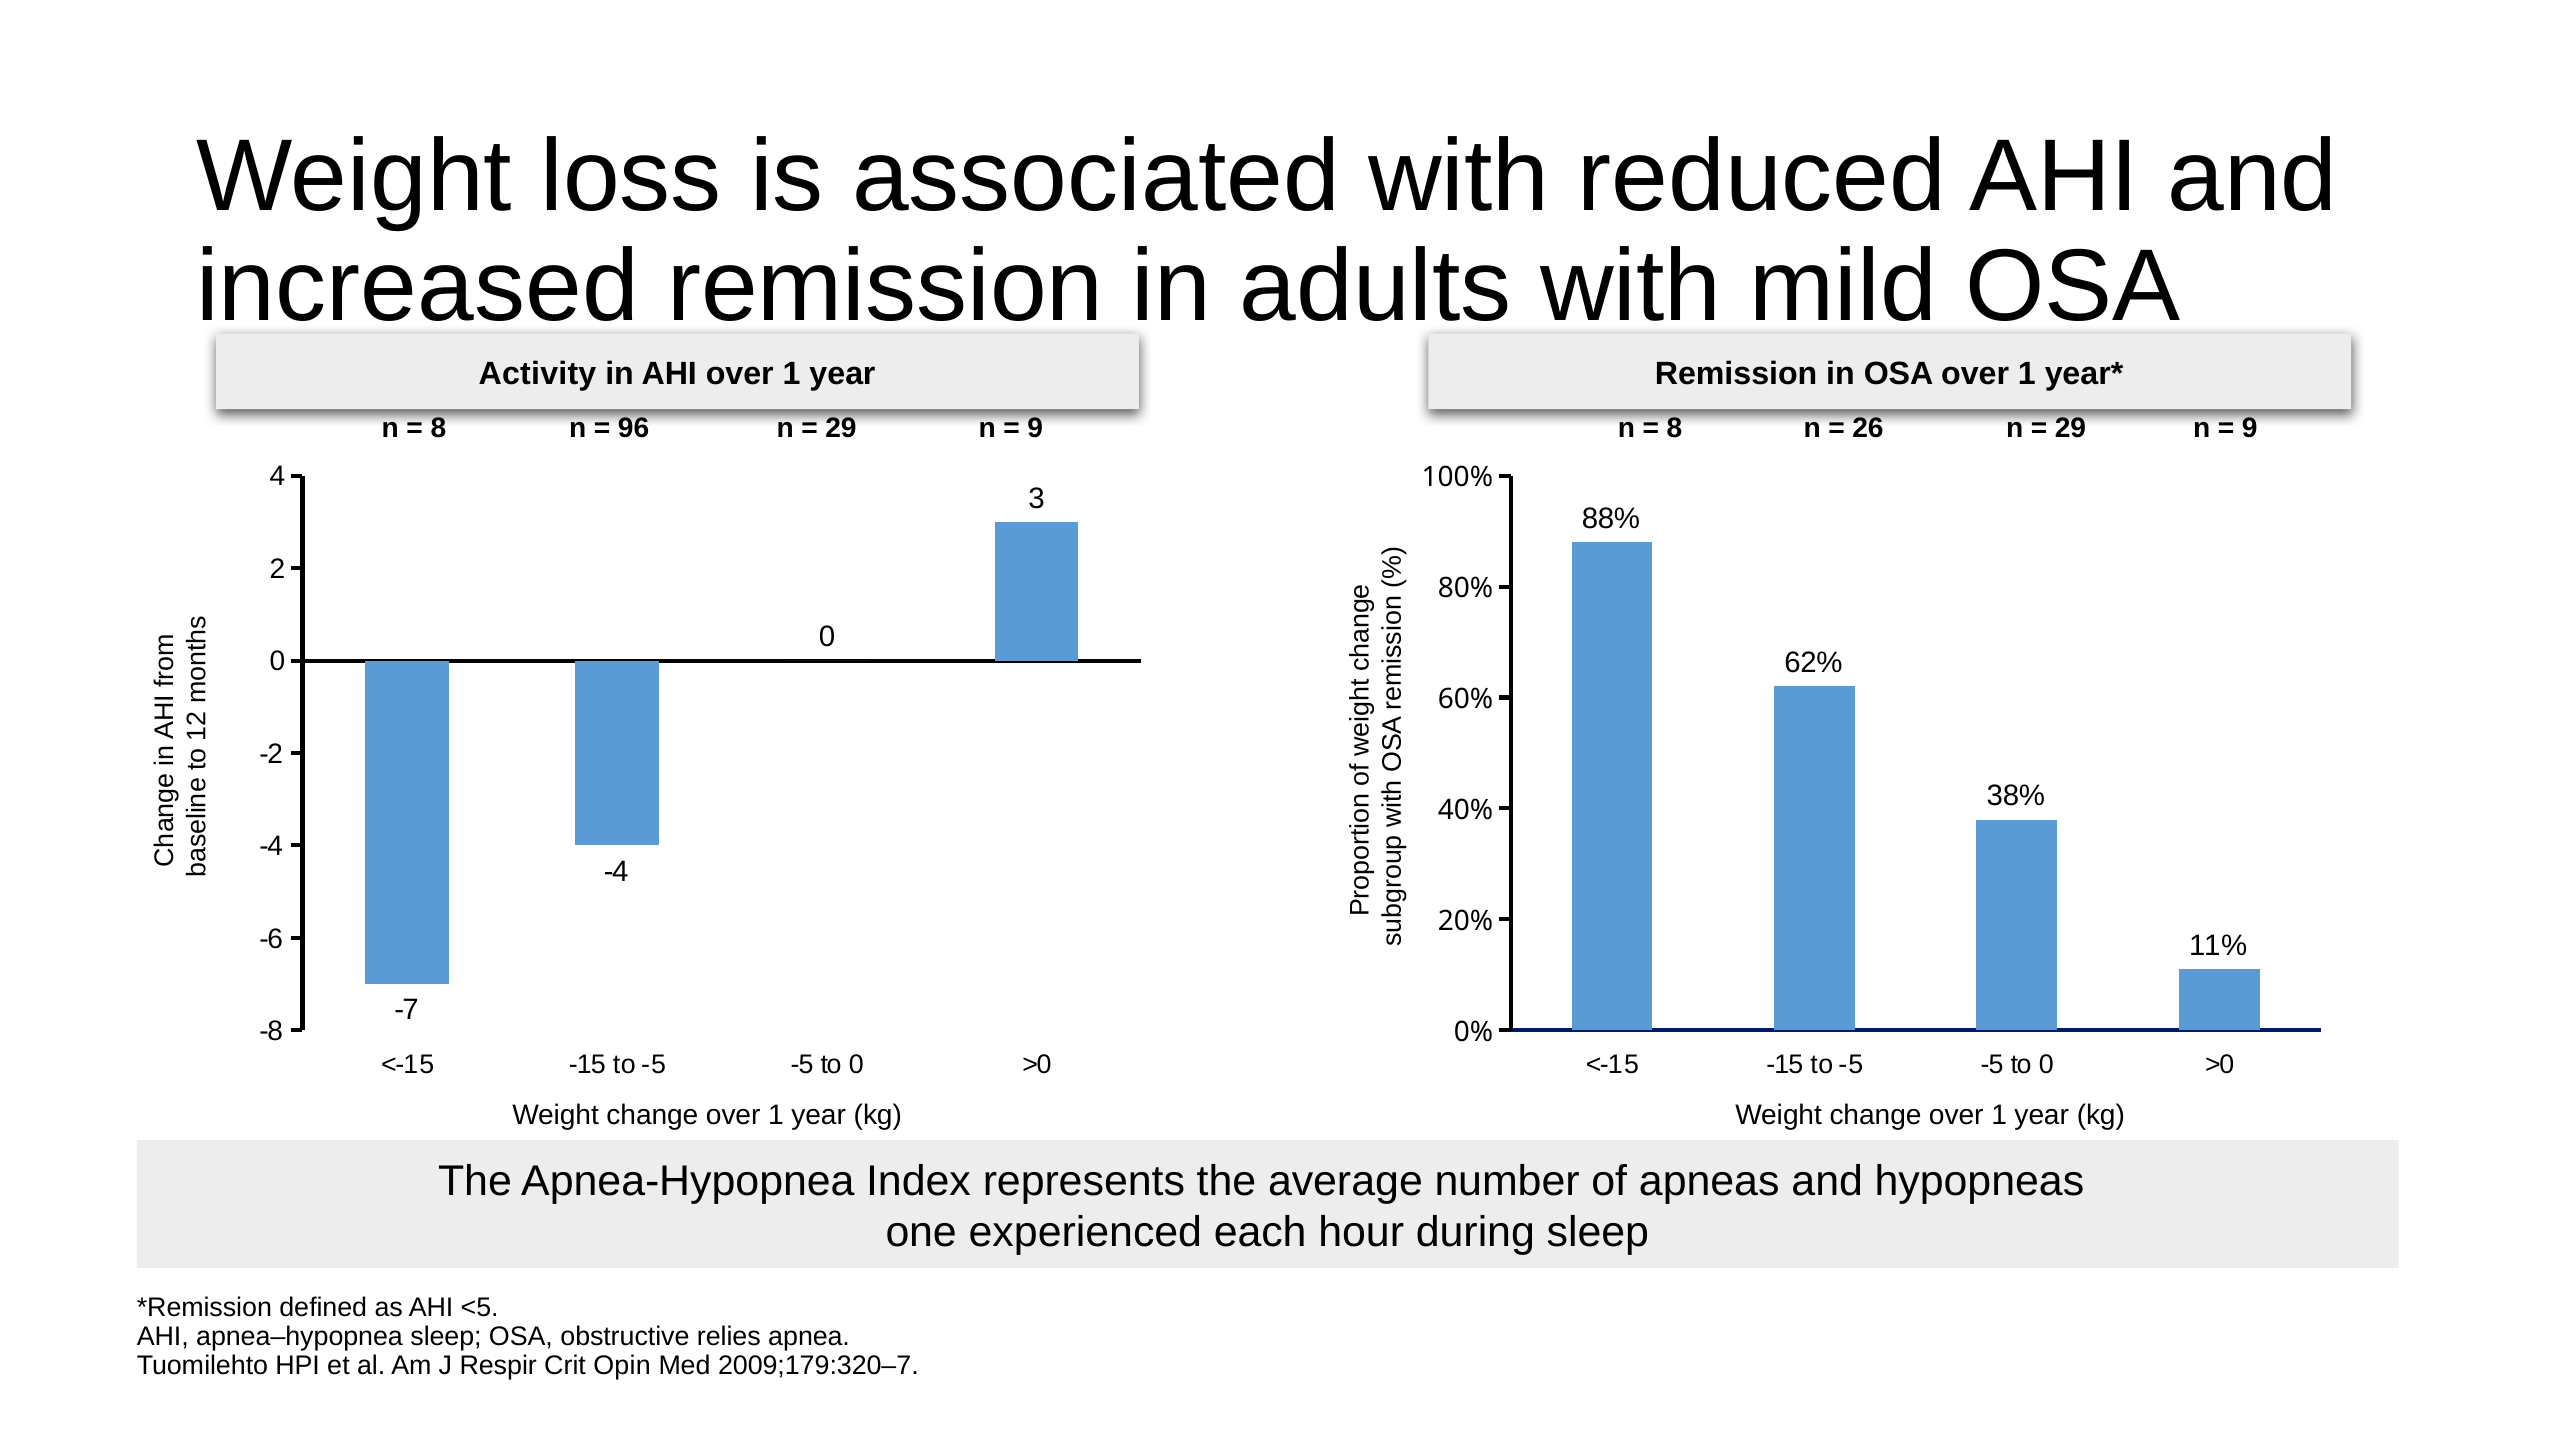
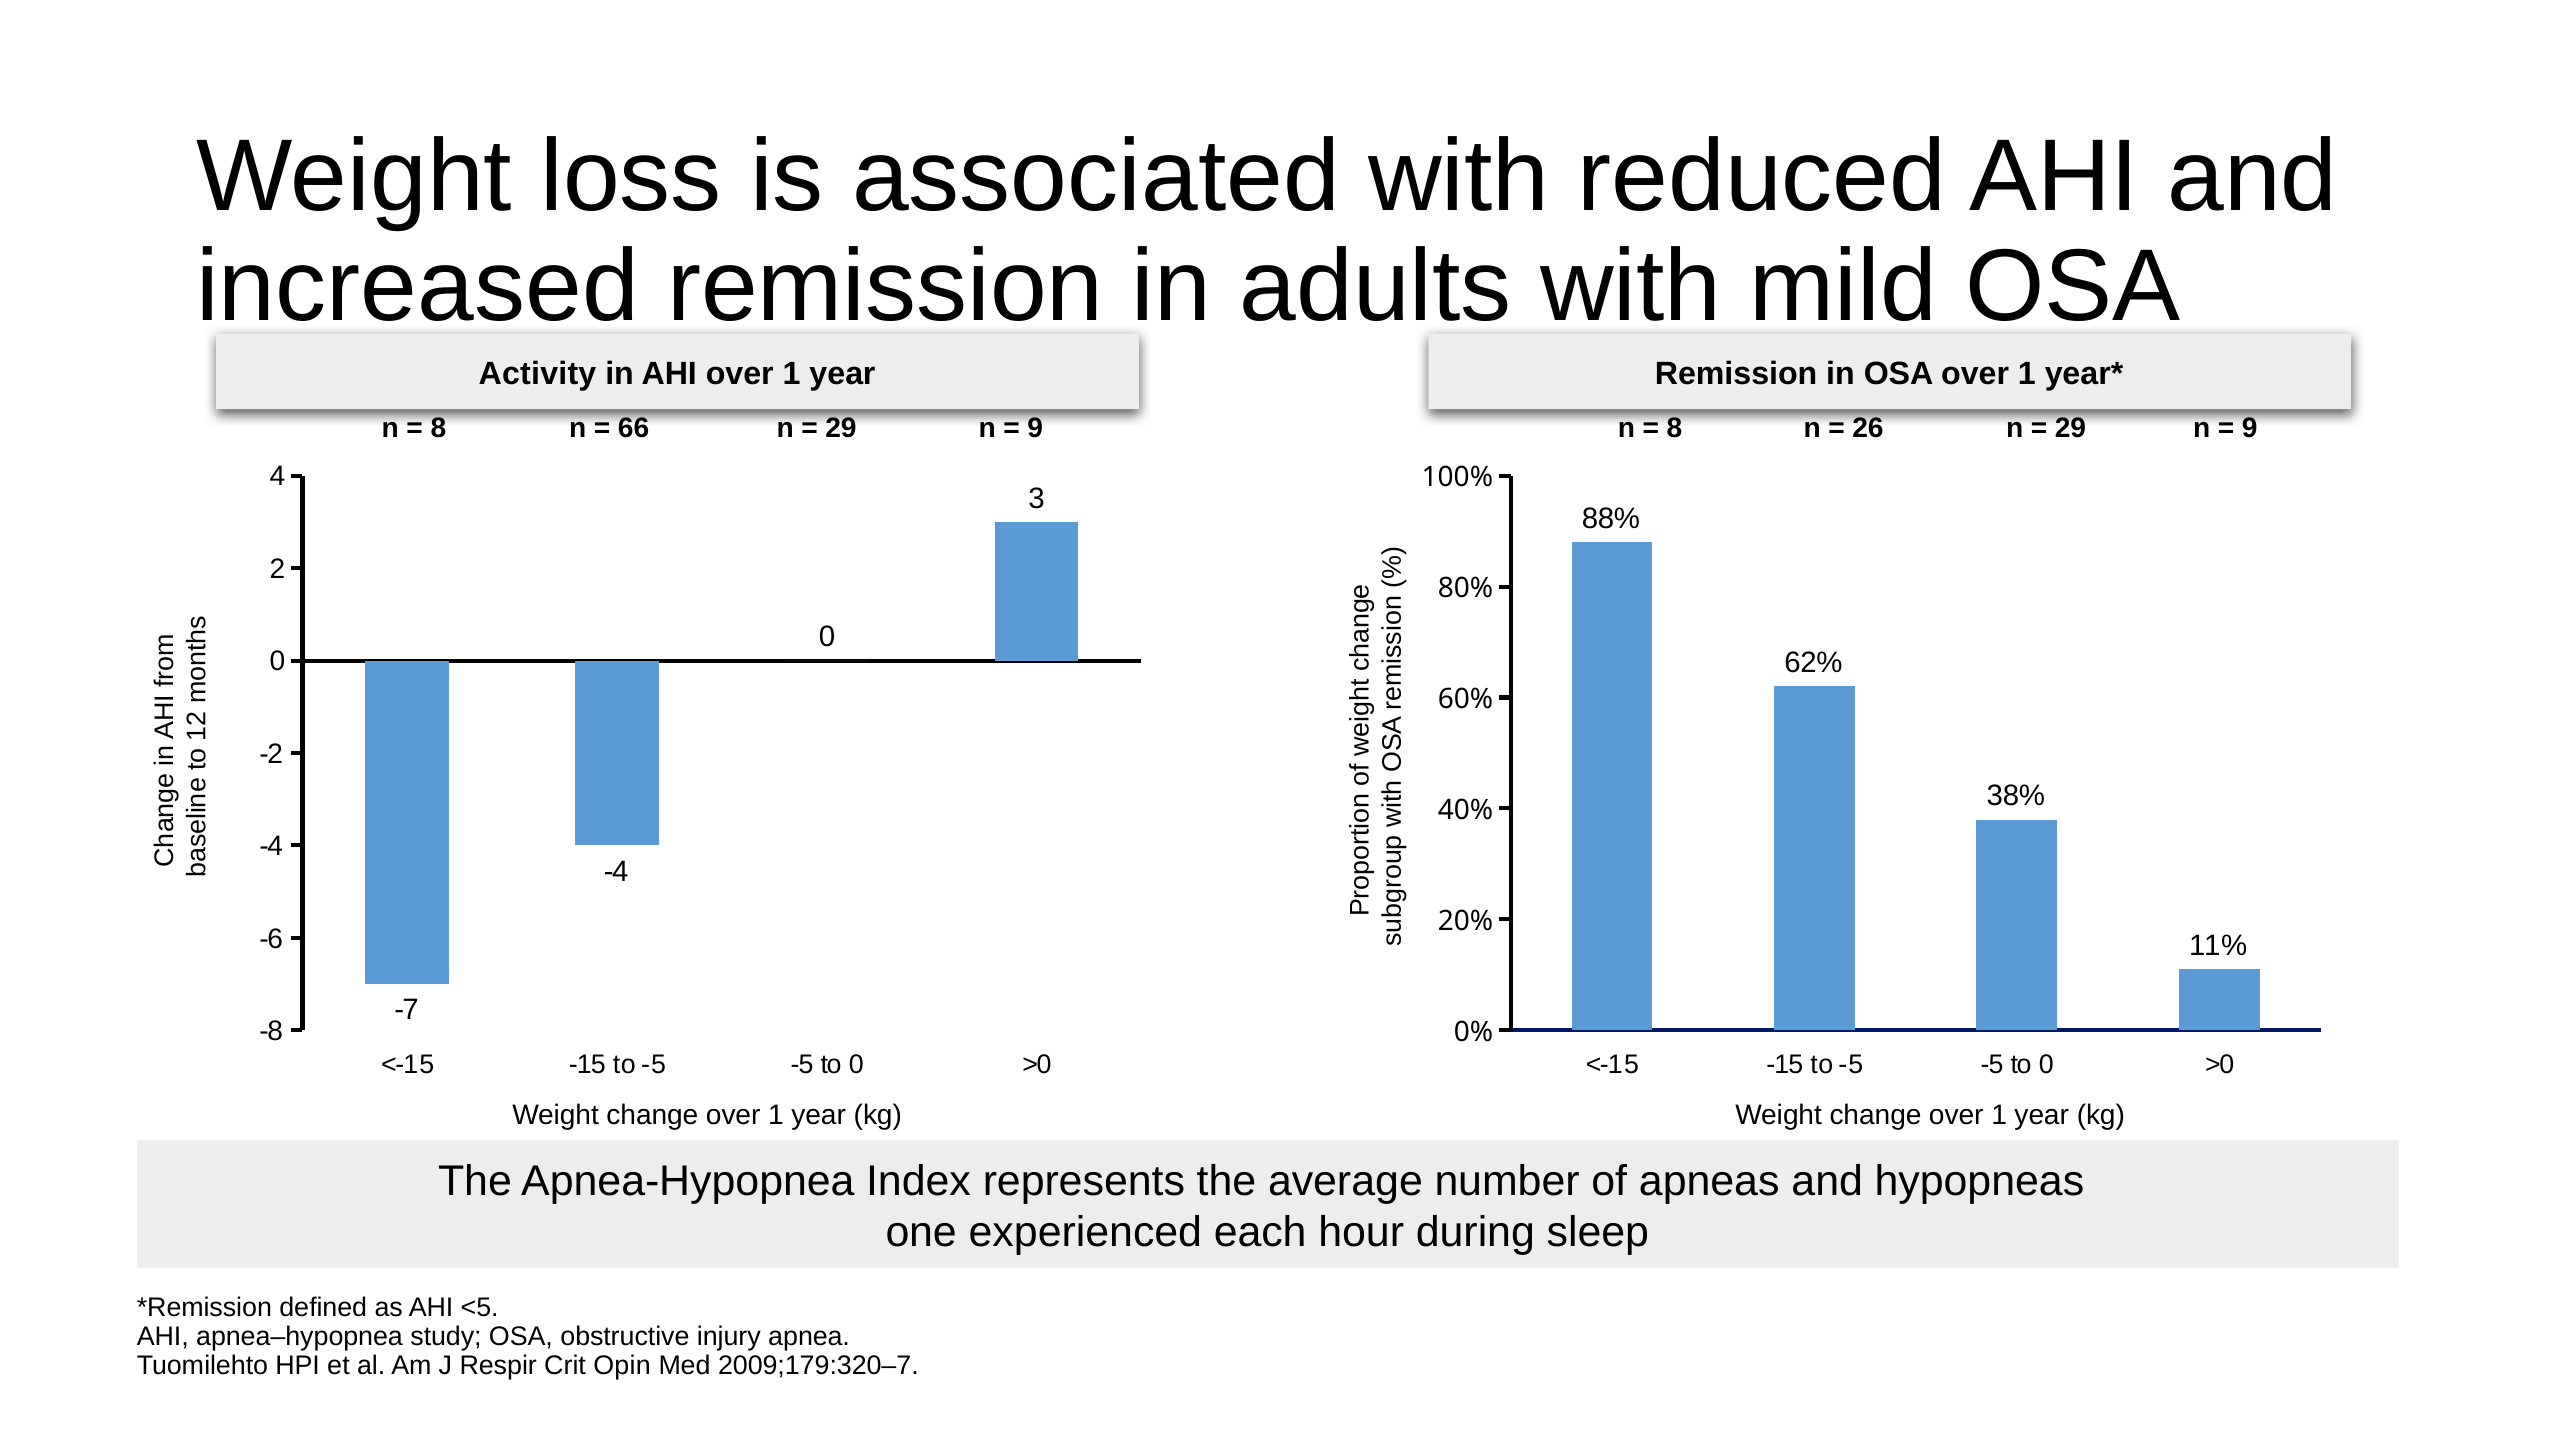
96: 96 -> 66
apnea–hypopnea sleep: sleep -> study
relies: relies -> injury
